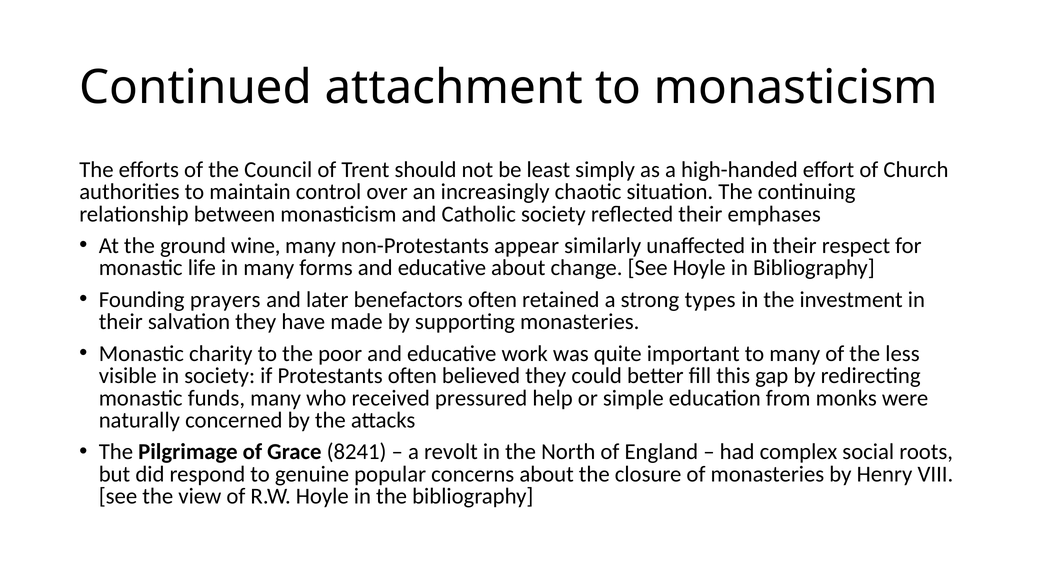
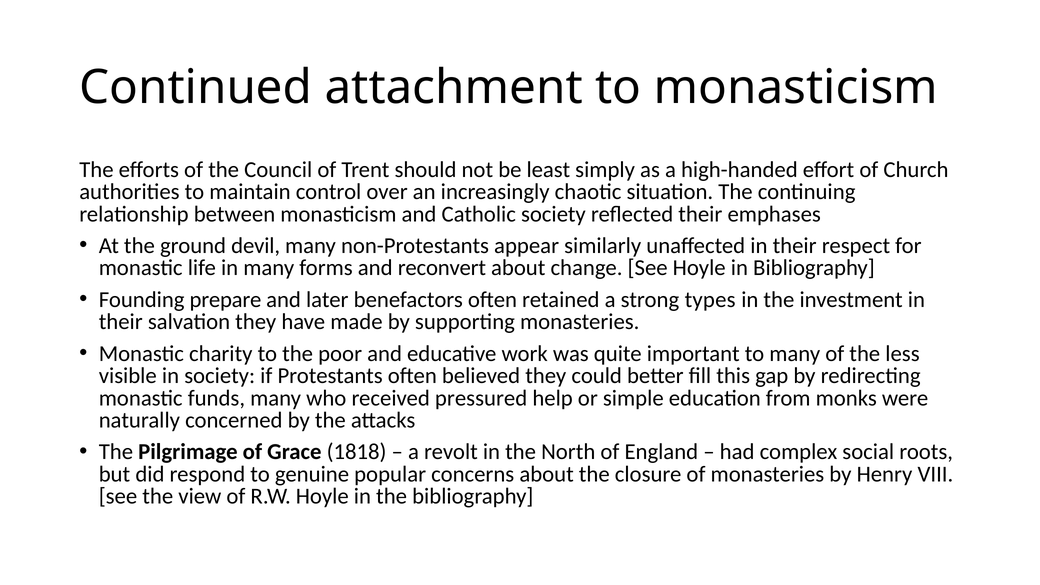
wine: wine -> devil
forms and educative: educative -> reconvert
prayers: prayers -> prepare
8241: 8241 -> 1818
